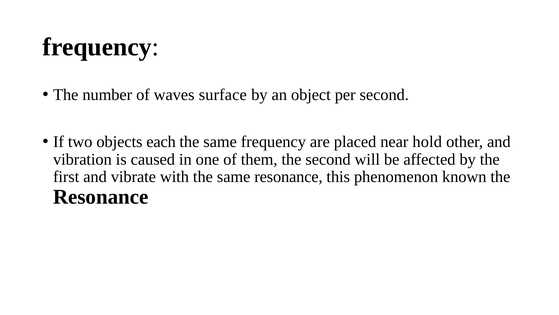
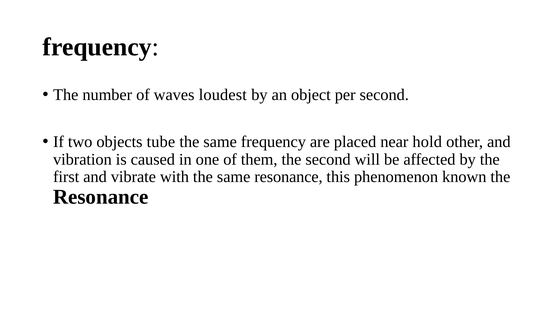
surface: surface -> loudest
each: each -> tube
